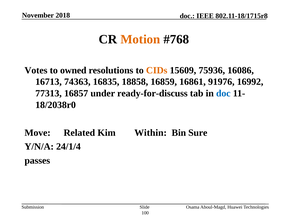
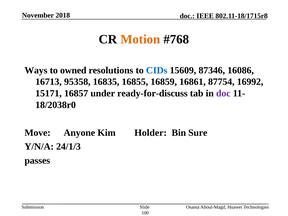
Votes: Votes -> Ways
CIDs colour: orange -> blue
75936: 75936 -> 87346
74363: 74363 -> 95358
18858: 18858 -> 16855
91976: 91976 -> 87754
77313: 77313 -> 15171
doc at (223, 93) colour: blue -> purple
Related: Related -> Anyone
Within: Within -> Holder
24/1/4: 24/1/4 -> 24/1/3
